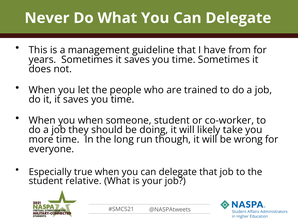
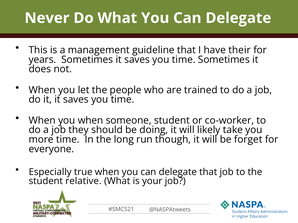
from: from -> their
wrong: wrong -> forget
